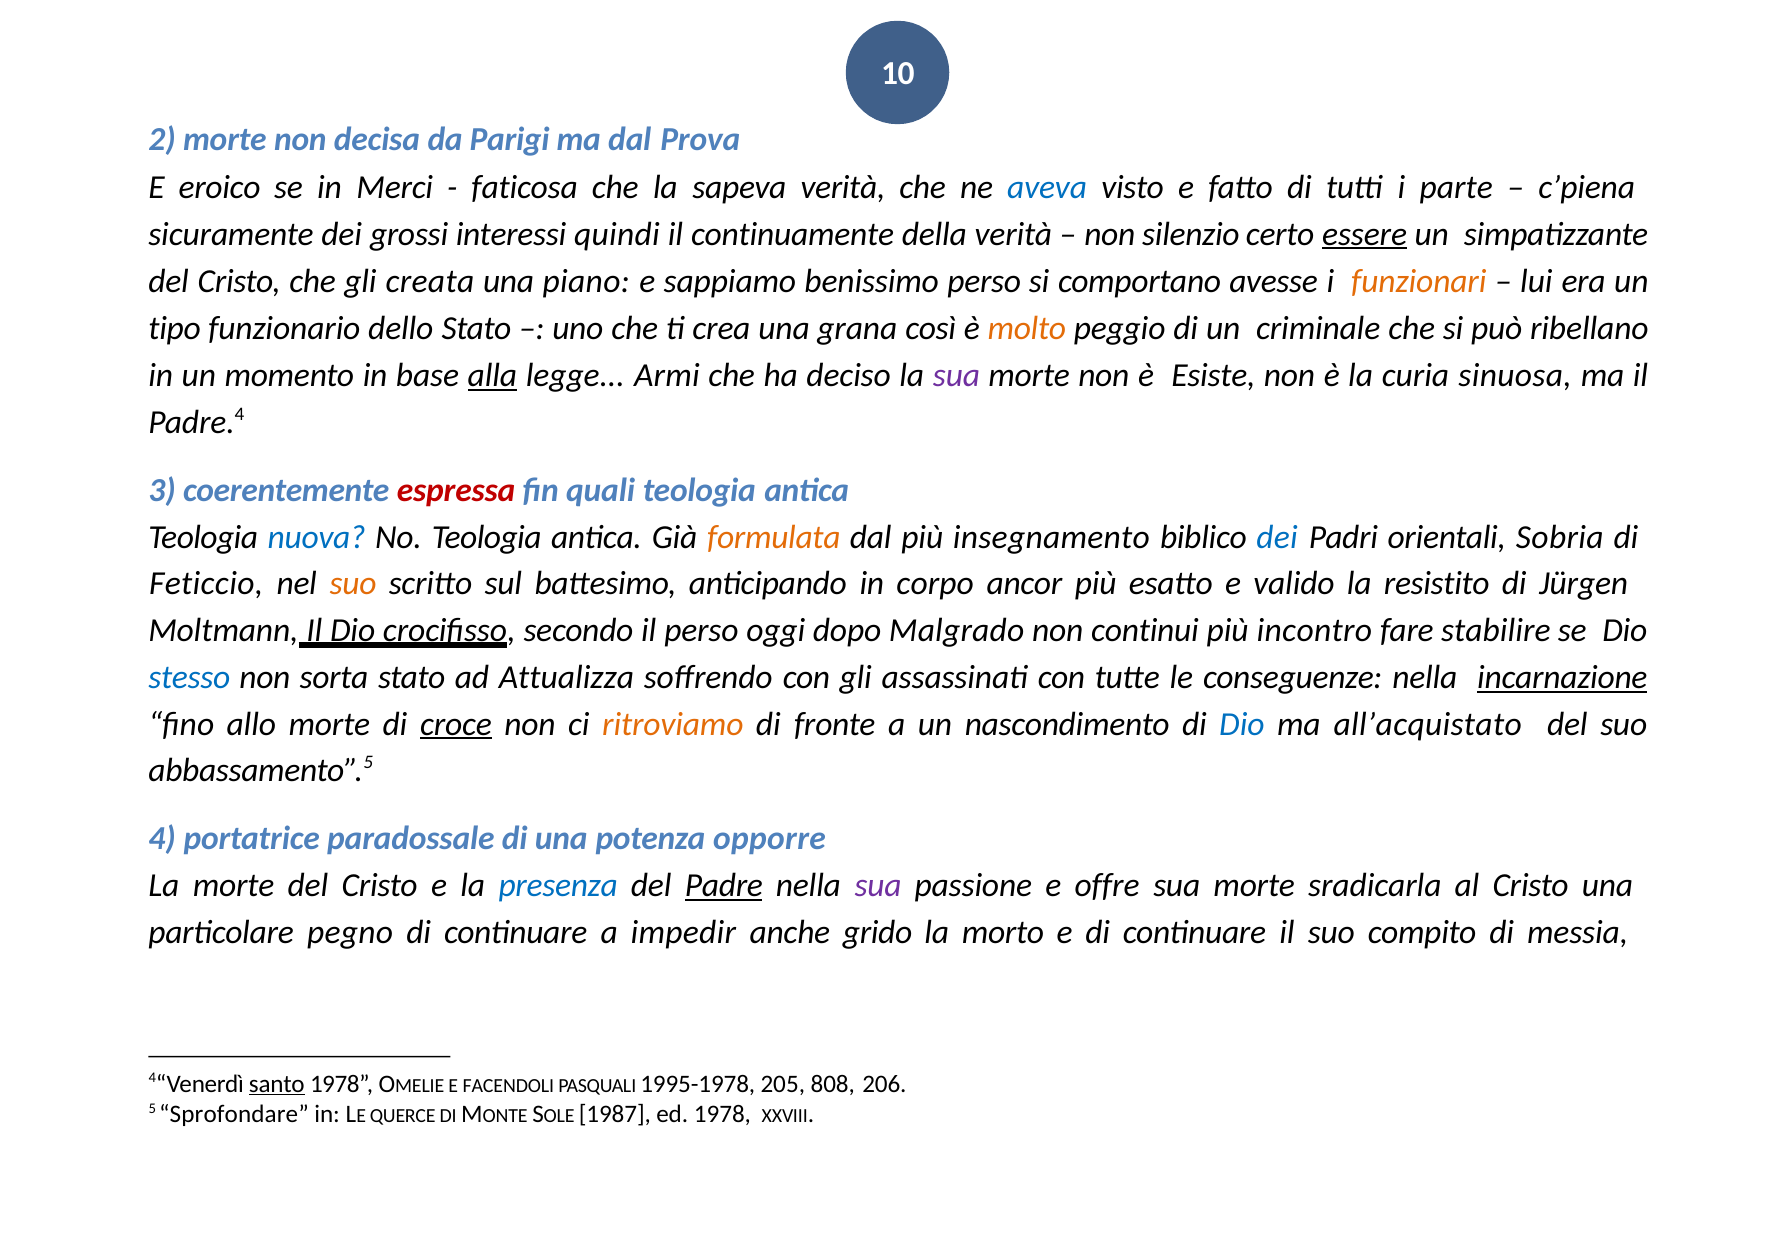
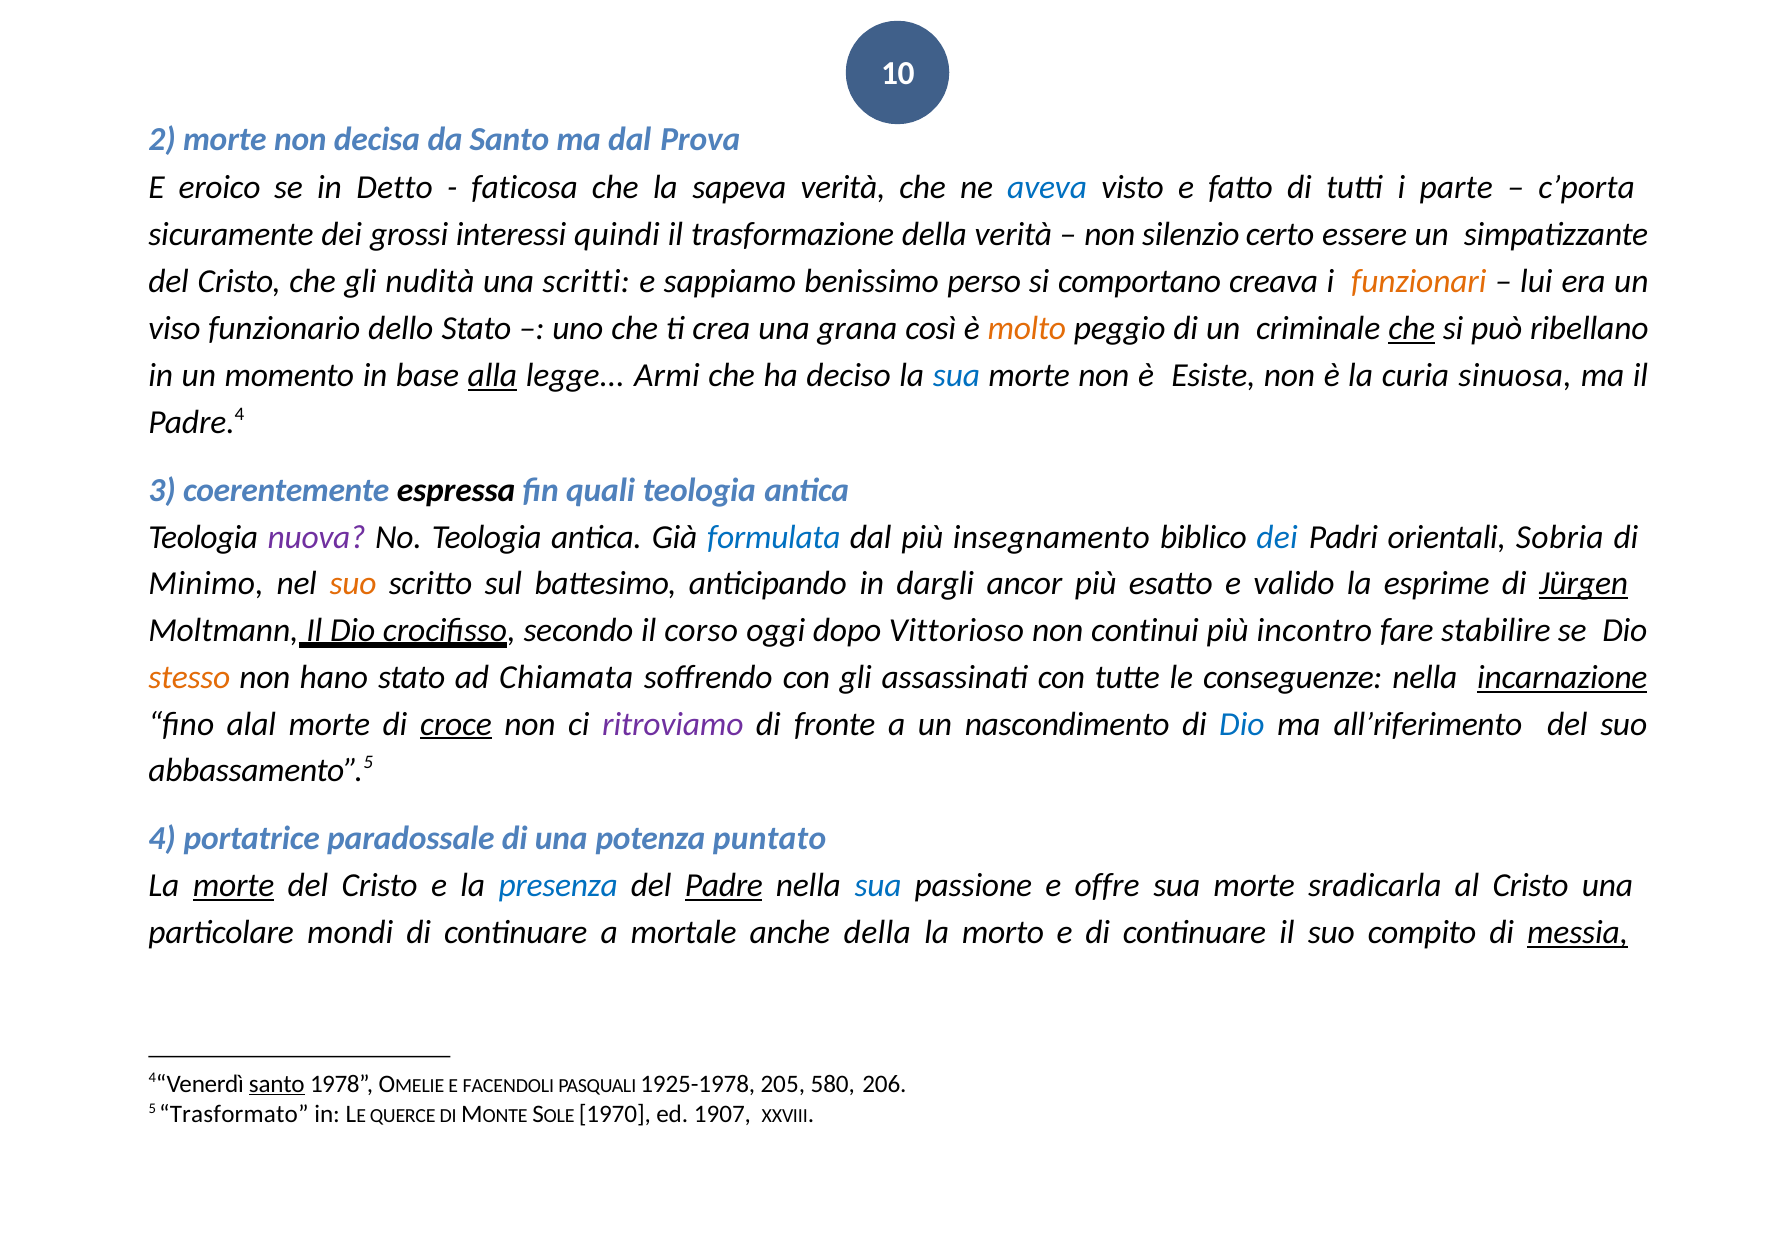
da Parigi: Parigi -> Santo
Merci: Merci -> Detto
c’piena: c’piena -> c’porta
continuamente: continuamente -> trasformazione
essere underline: present -> none
creata: creata -> nudità
piano: piano -> scritti
avesse: avesse -> creava
tipo: tipo -> viso
che at (1412, 328) underline: none -> present
sua at (957, 375) colour: purple -> blue
espressa colour: red -> black
nuova colour: blue -> purple
formulata colour: orange -> blue
Feticcio: Feticcio -> Minimo
corpo: corpo -> dargli
resistito: resistito -> esprime
Jürgen underline: none -> present
il perso: perso -> corso
Malgrado: Malgrado -> Vittorioso
stesso colour: blue -> orange
sorta: sorta -> hano
Attualizza: Attualizza -> Chiamata
allo: allo -> alal
ritroviamo colour: orange -> purple
all’acquistato: all’acquistato -> all’riferimento
opporre: opporre -> puntato
morte at (234, 886) underline: none -> present
sua at (878, 886) colour: purple -> blue
pegno: pegno -> mondi
impedir: impedir -> mortale
anche grido: grido -> della
messia underline: none -> present
1995-1978: 1995-1978 -> 1925-1978
808: 808 -> 580
Sprofondare: Sprofondare -> Trasformato
1987: 1987 -> 1970
ed 1978: 1978 -> 1907
